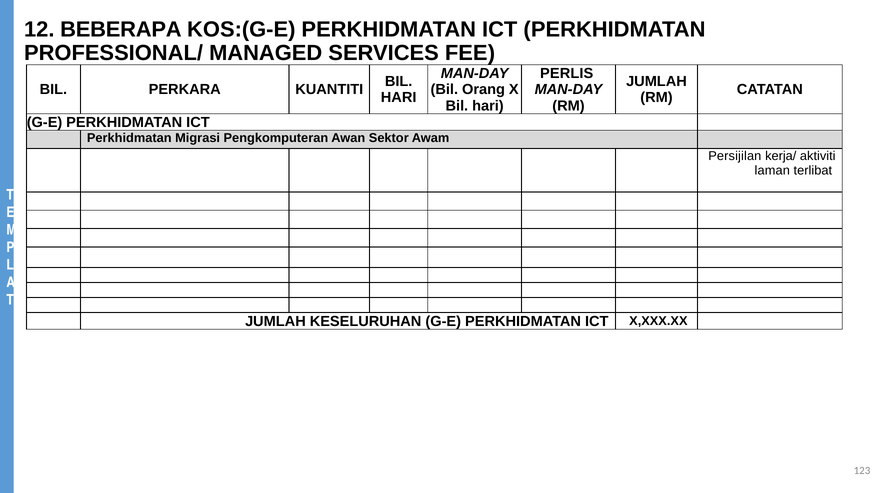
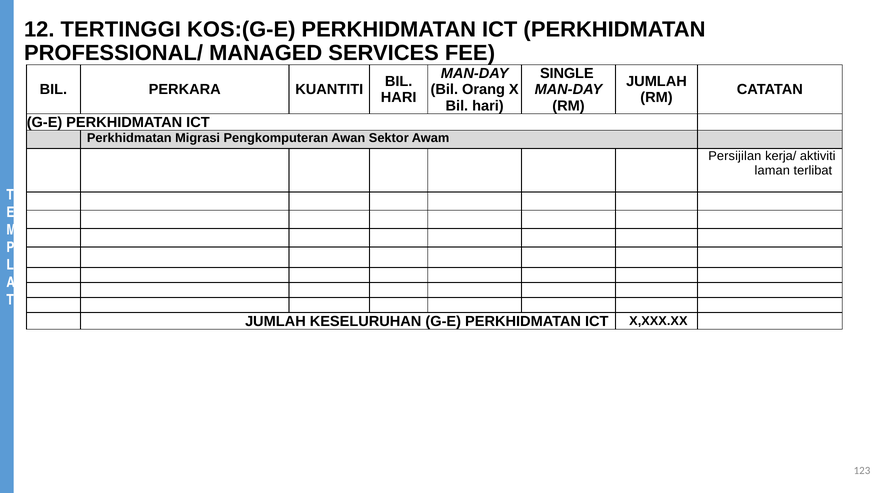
BEBERAPA: BEBERAPA -> TERTINGGI
PERLIS: PERLIS -> SINGLE
